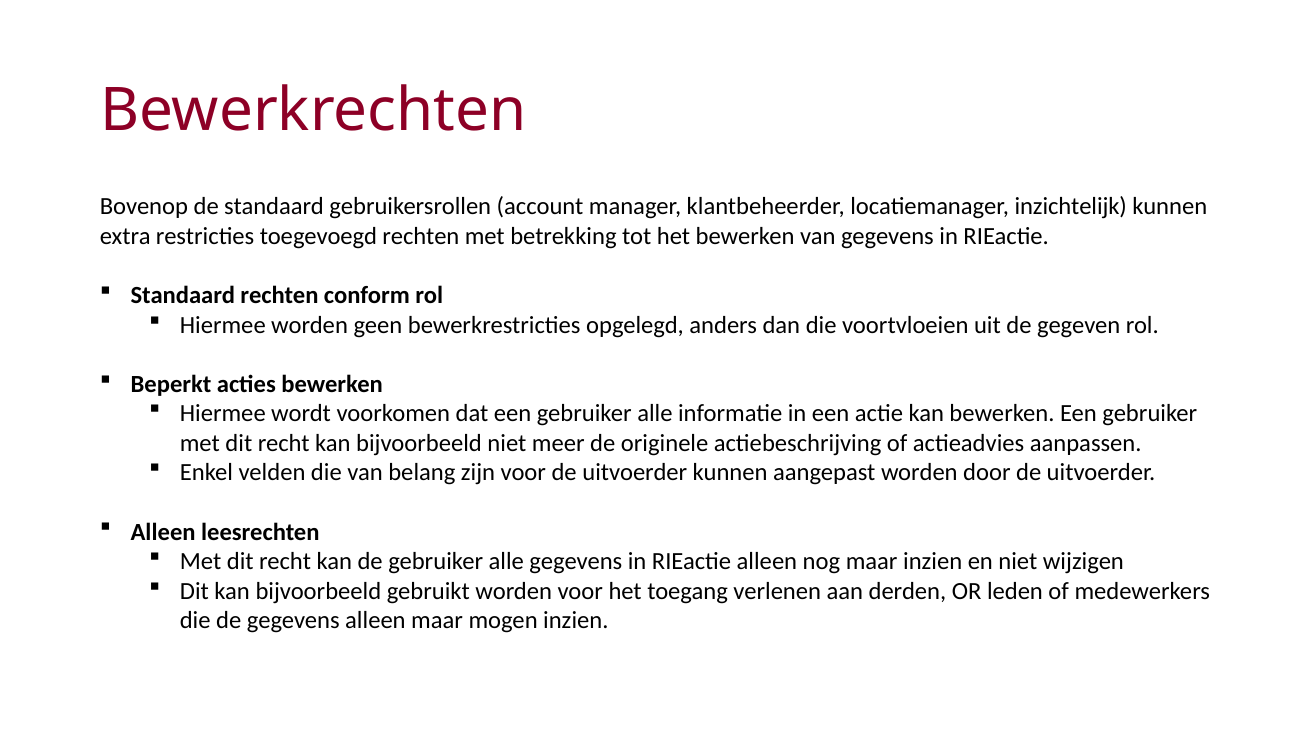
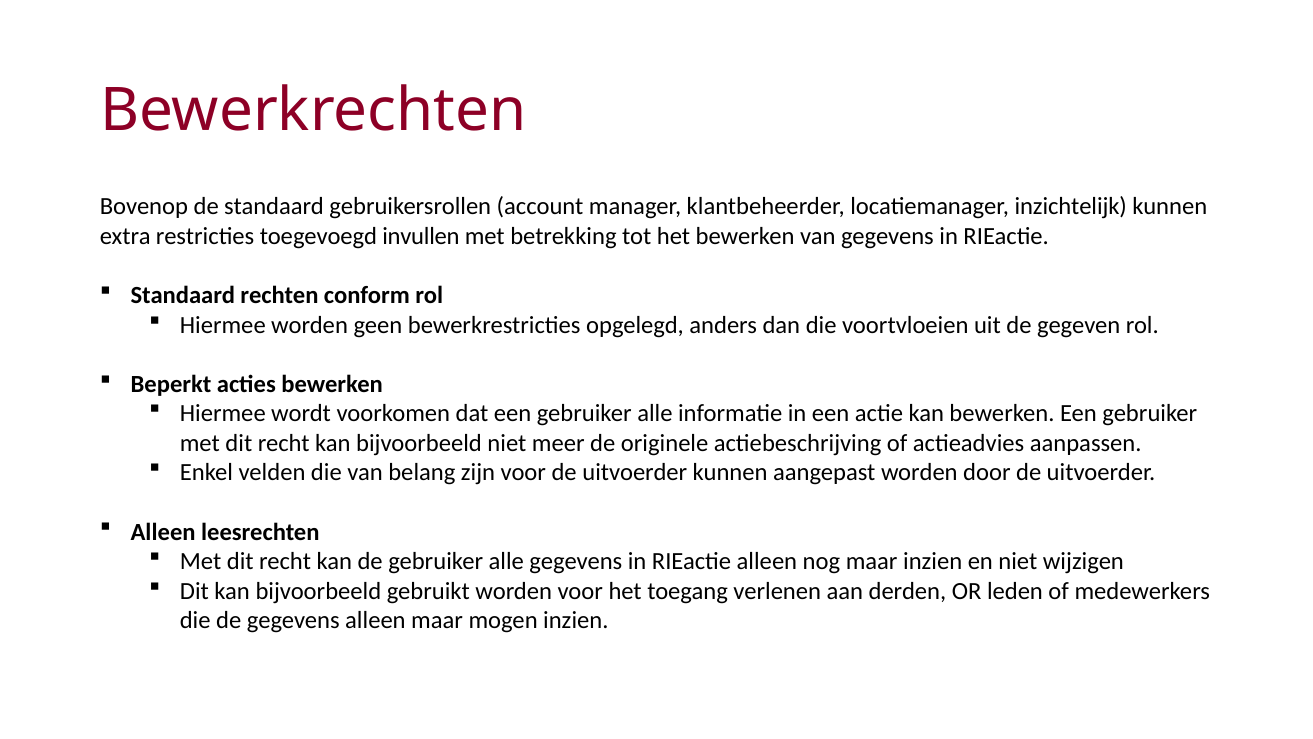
toegevoegd rechten: rechten -> invullen
